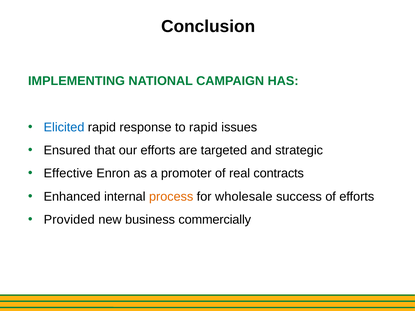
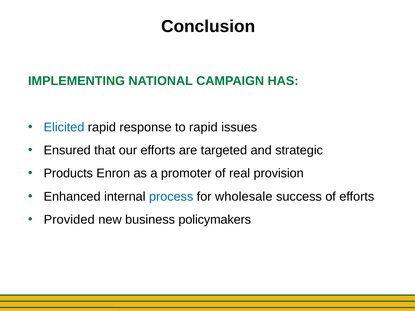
Effective: Effective -> Products
contracts: contracts -> provision
process colour: orange -> blue
commercially: commercially -> policymakers
